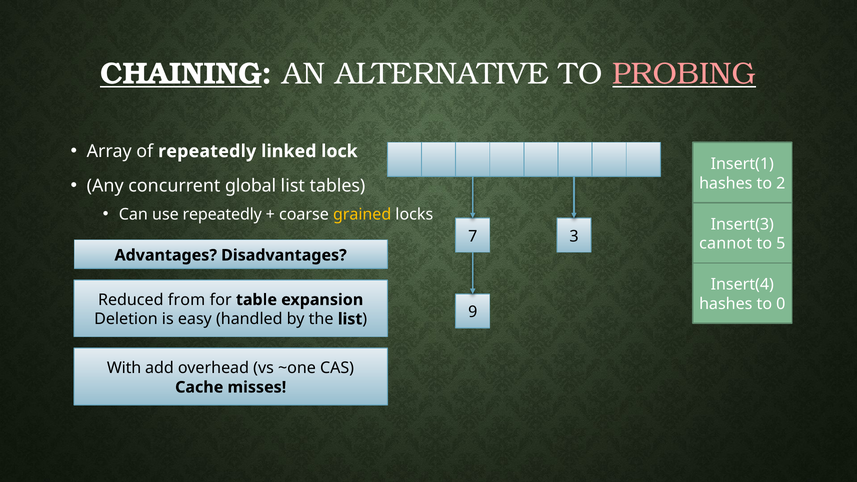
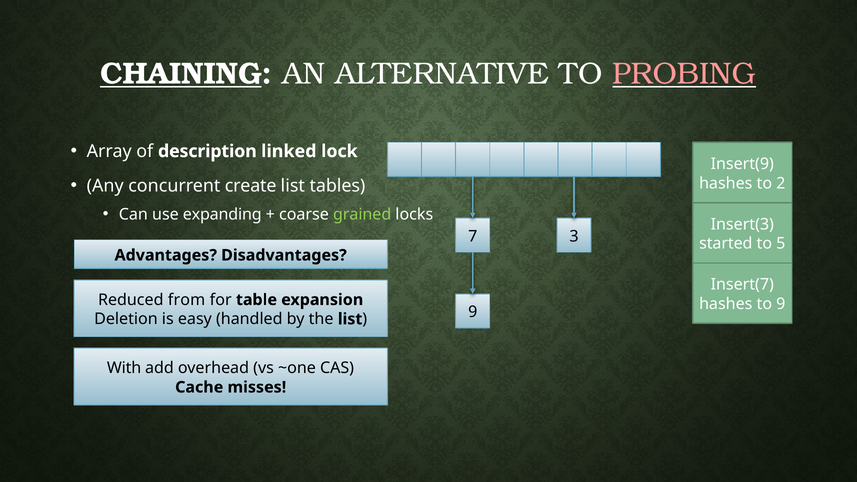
of repeatedly: repeatedly -> description
Insert(1: Insert(1 -> Insert(9
global: global -> create
use repeatedly: repeatedly -> expanding
grained colour: yellow -> light green
cannot: cannot -> started
Insert(4: Insert(4 -> Insert(7
to 0: 0 -> 9
